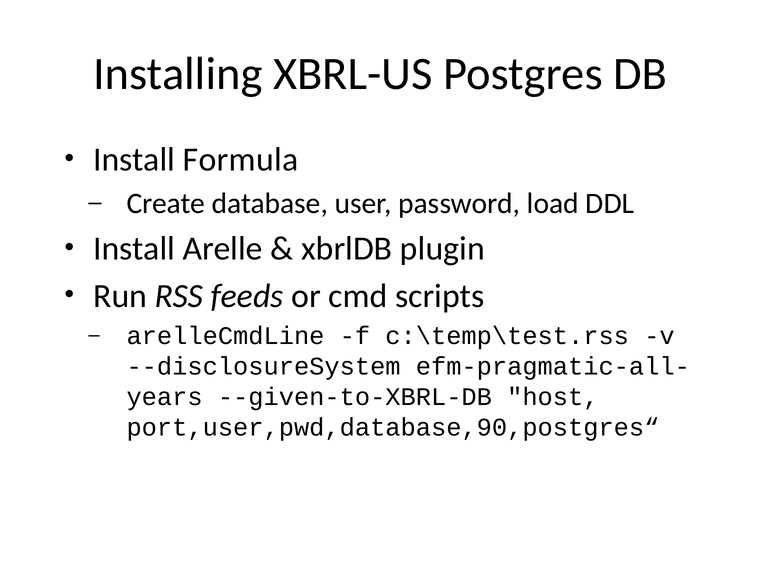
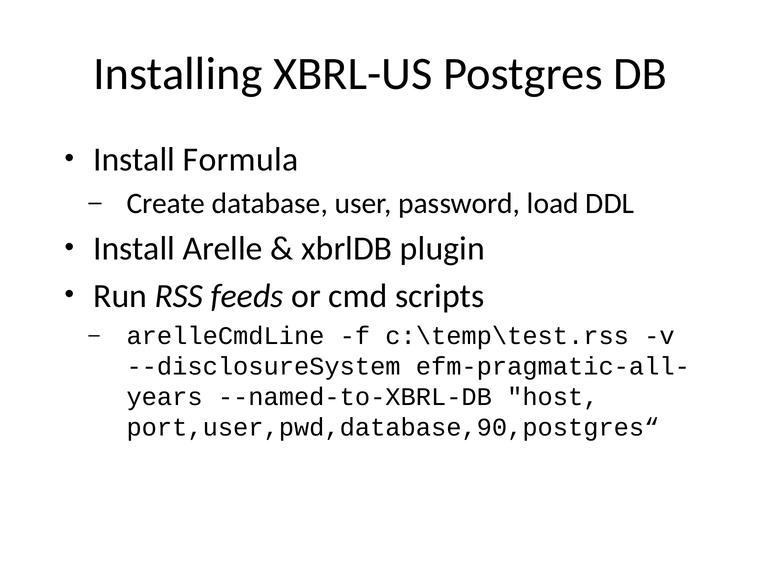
--given-to-XBRL-DB: --given-to-XBRL-DB -> --named-to-XBRL-DB
